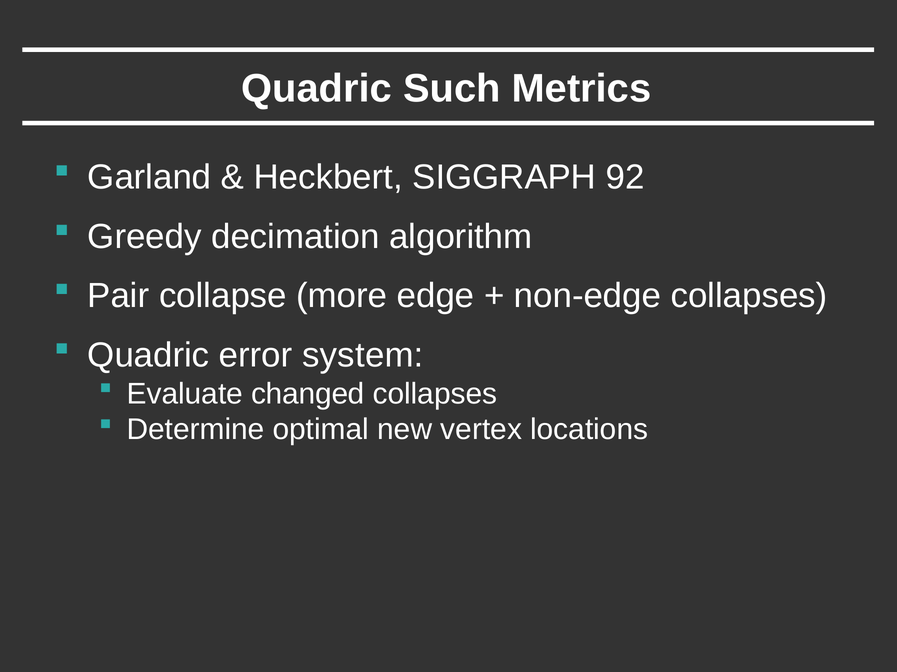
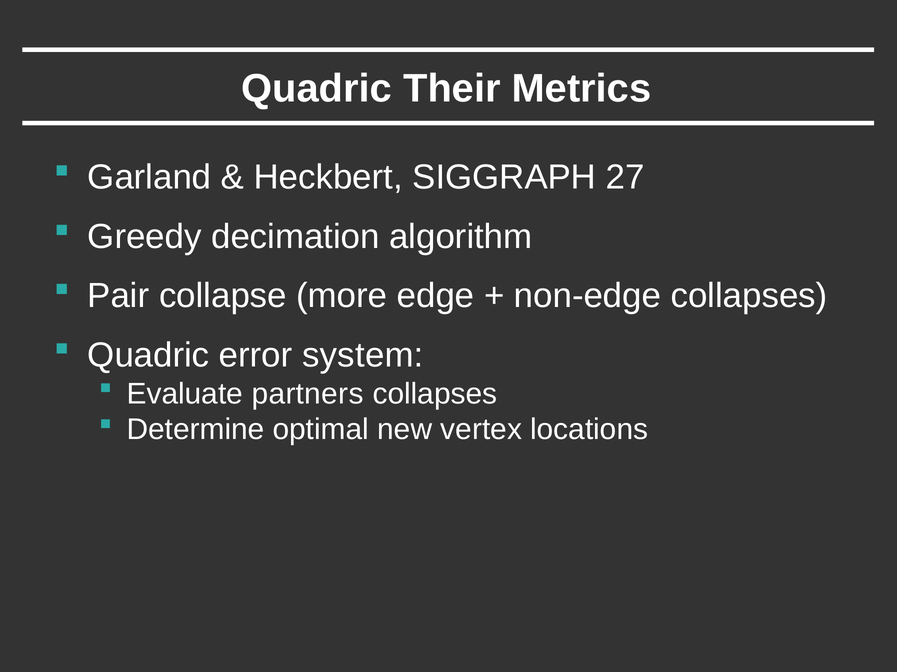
Such: Such -> Their
92: 92 -> 27
changed: changed -> partners
